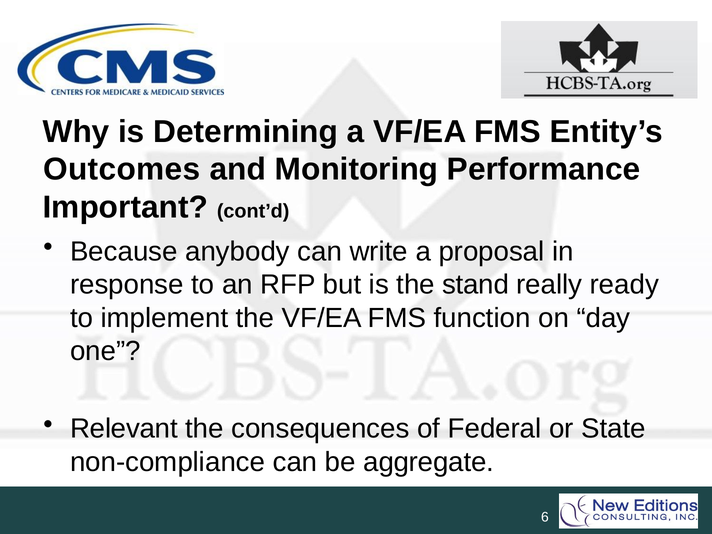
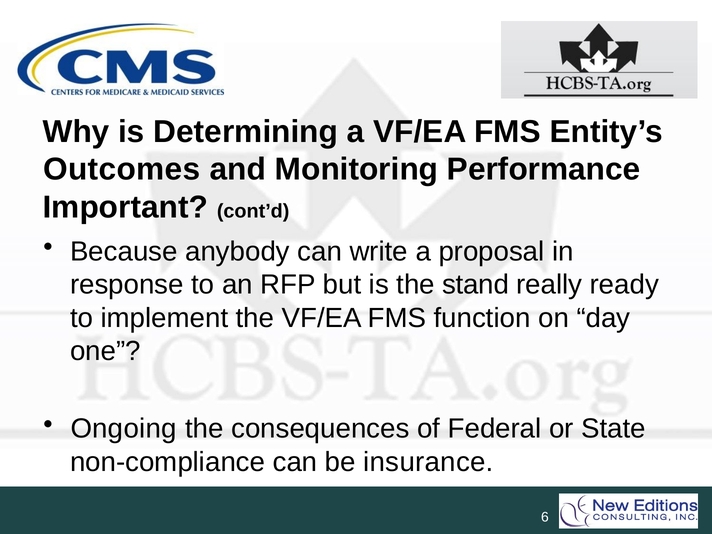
Relevant: Relevant -> Ongoing
aggregate: aggregate -> insurance
